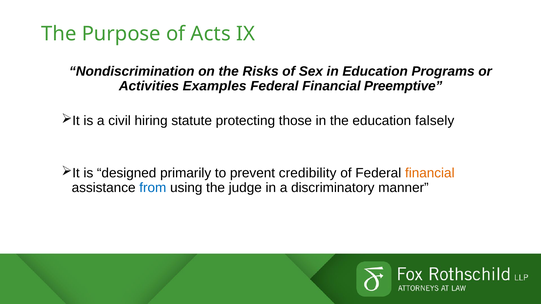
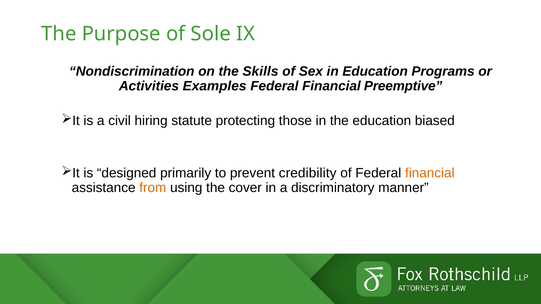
Acts: Acts -> Sole
Risks: Risks -> Skills
falsely: falsely -> biased
from colour: blue -> orange
judge: judge -> cover
